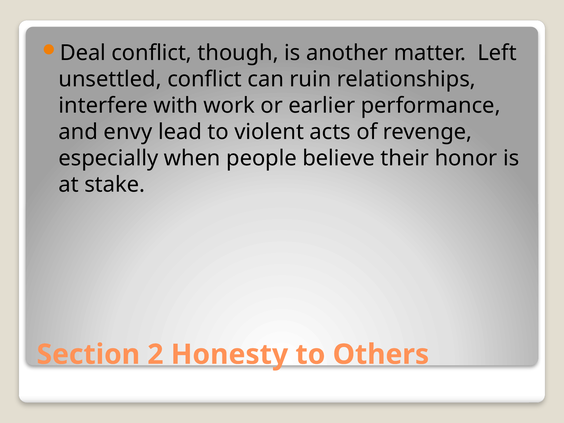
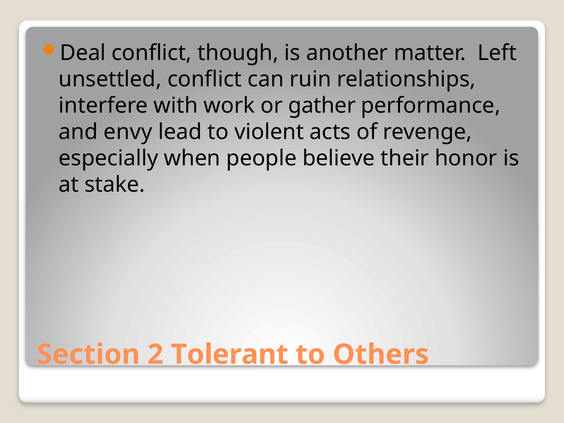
earlier: earlier -> gather
Honesty: Honesty -> Tolerant
